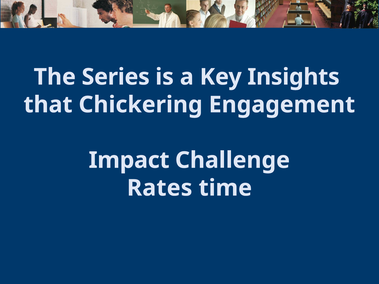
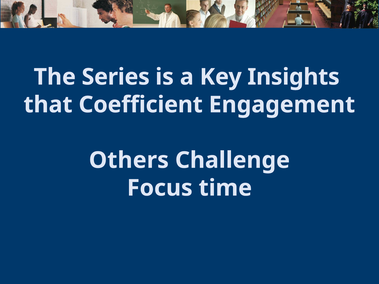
Chickering: Chickering -> Coefficient
Impact: Impact -> Others
Rates: Rates -> Focus
